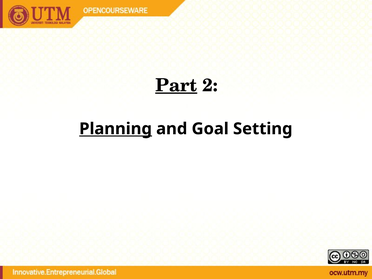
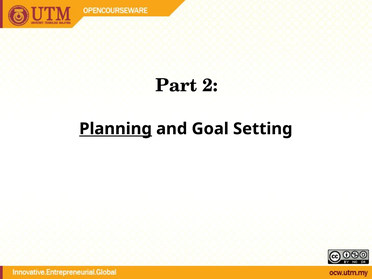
Part underline: present -> none
